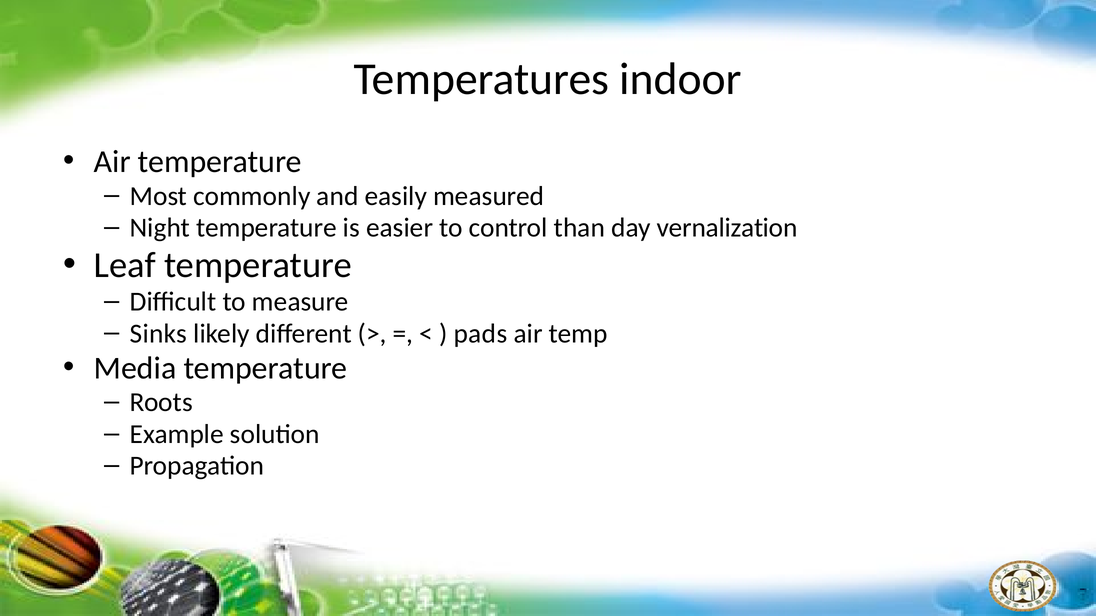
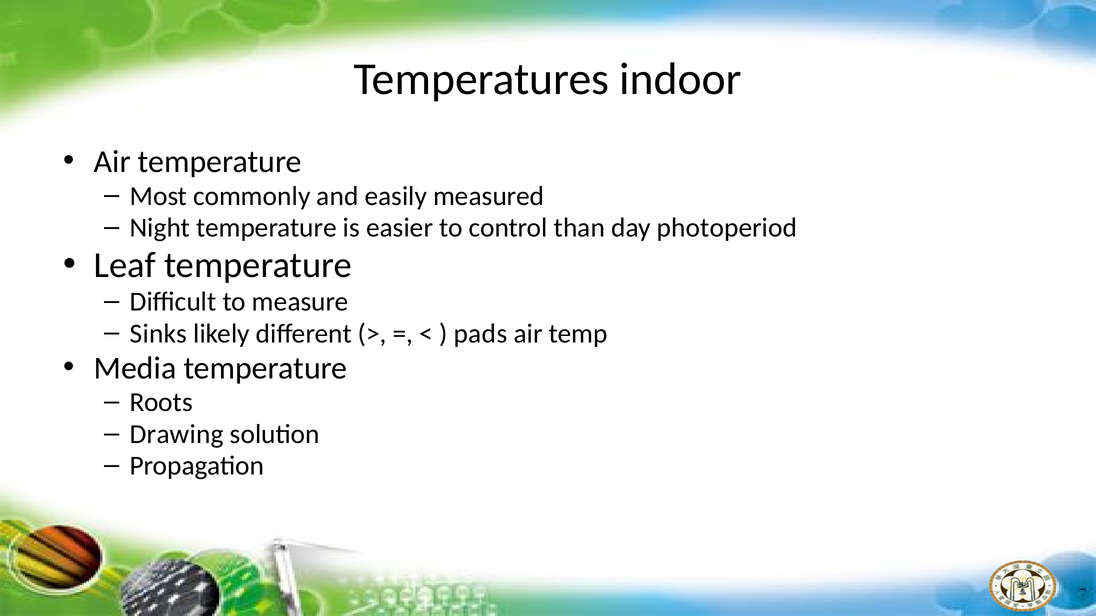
vernalization: vernalization -> photoperiod
Example: Example -> Drawing
